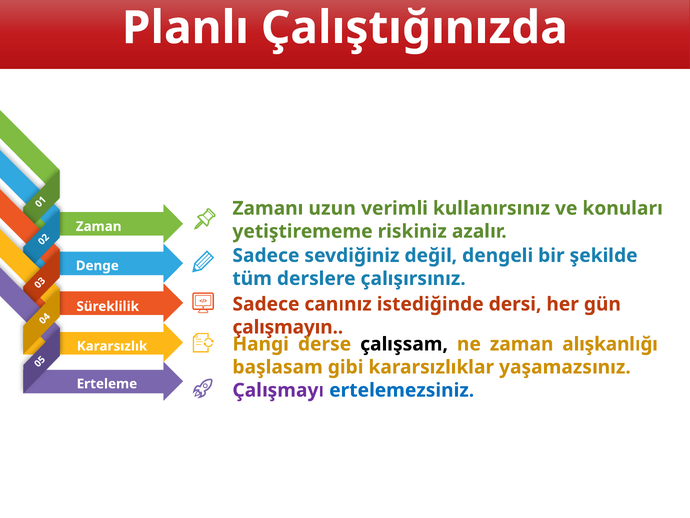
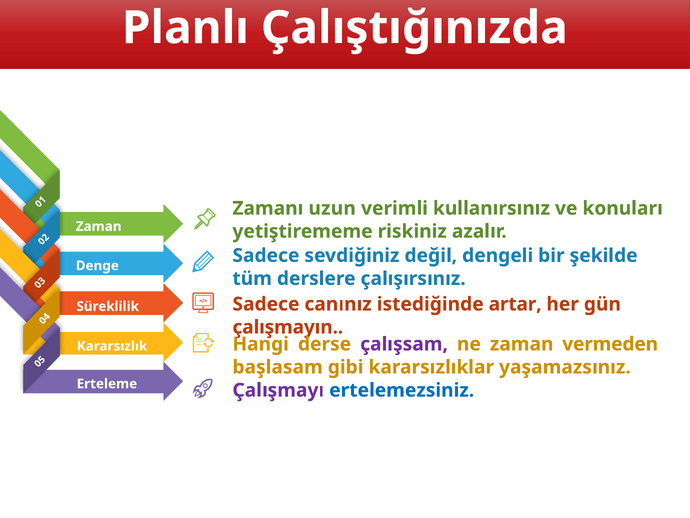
dersi: dersi -> artar
çalışsam colour: black -> purple
alışkanlığı: alışkanlığı -> vermeden
